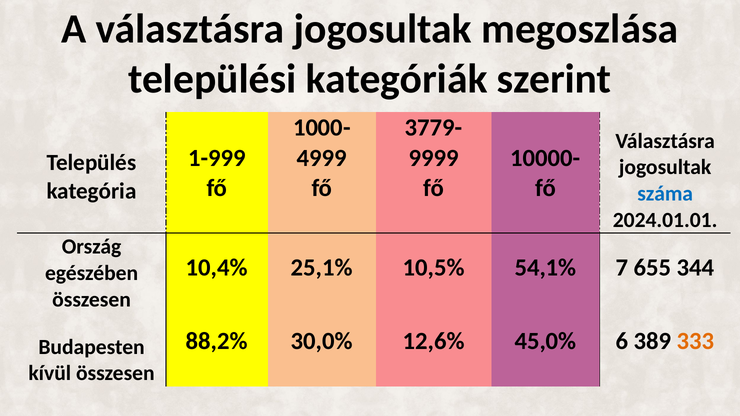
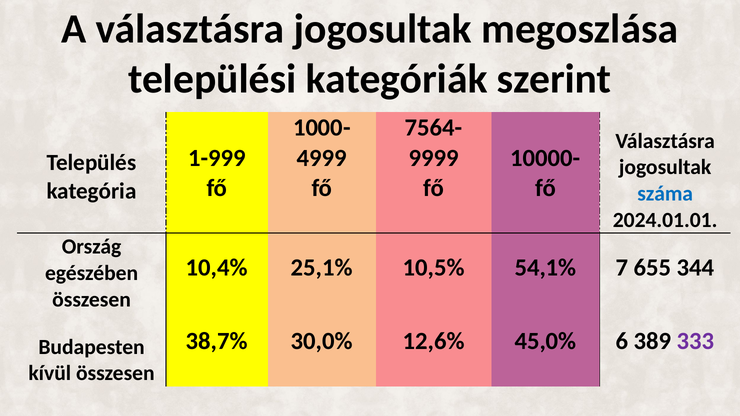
3779-: 3779- -> 7564-
88,2%: 88,2% -> 38,7%
333 colour: orange -> purple
